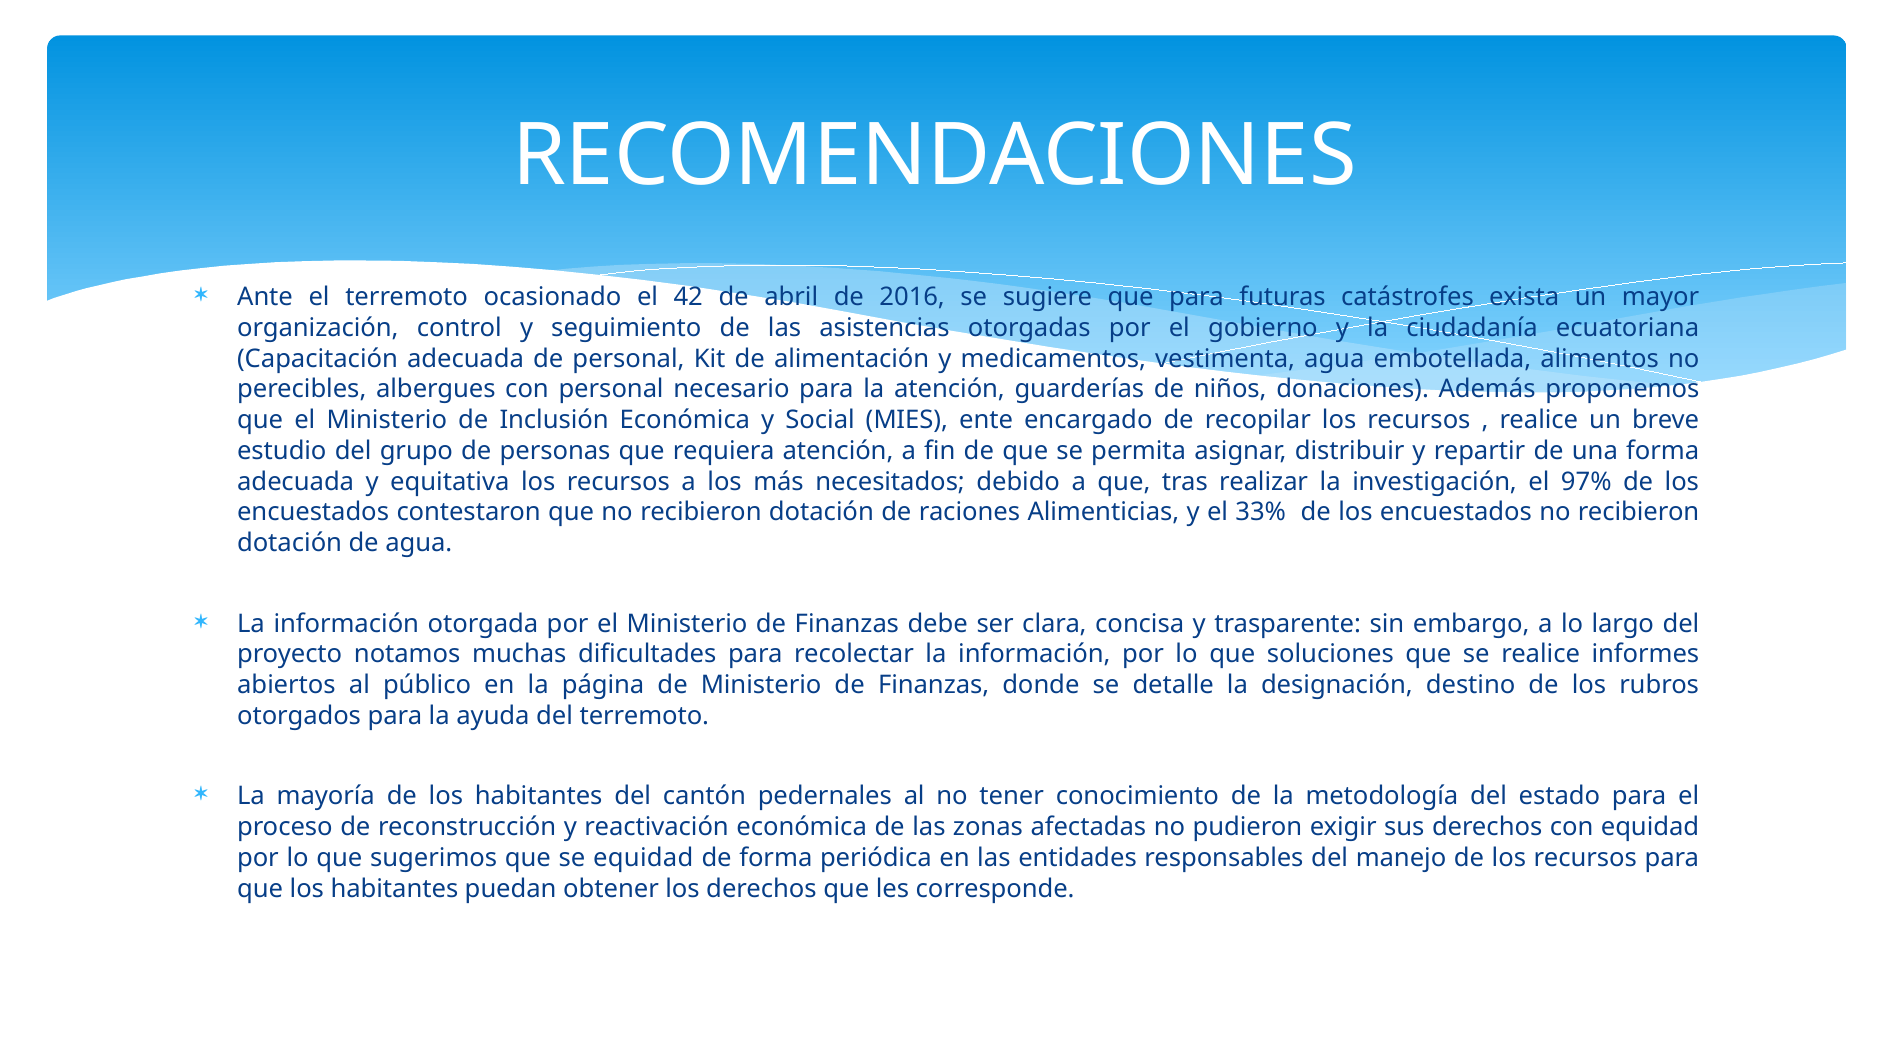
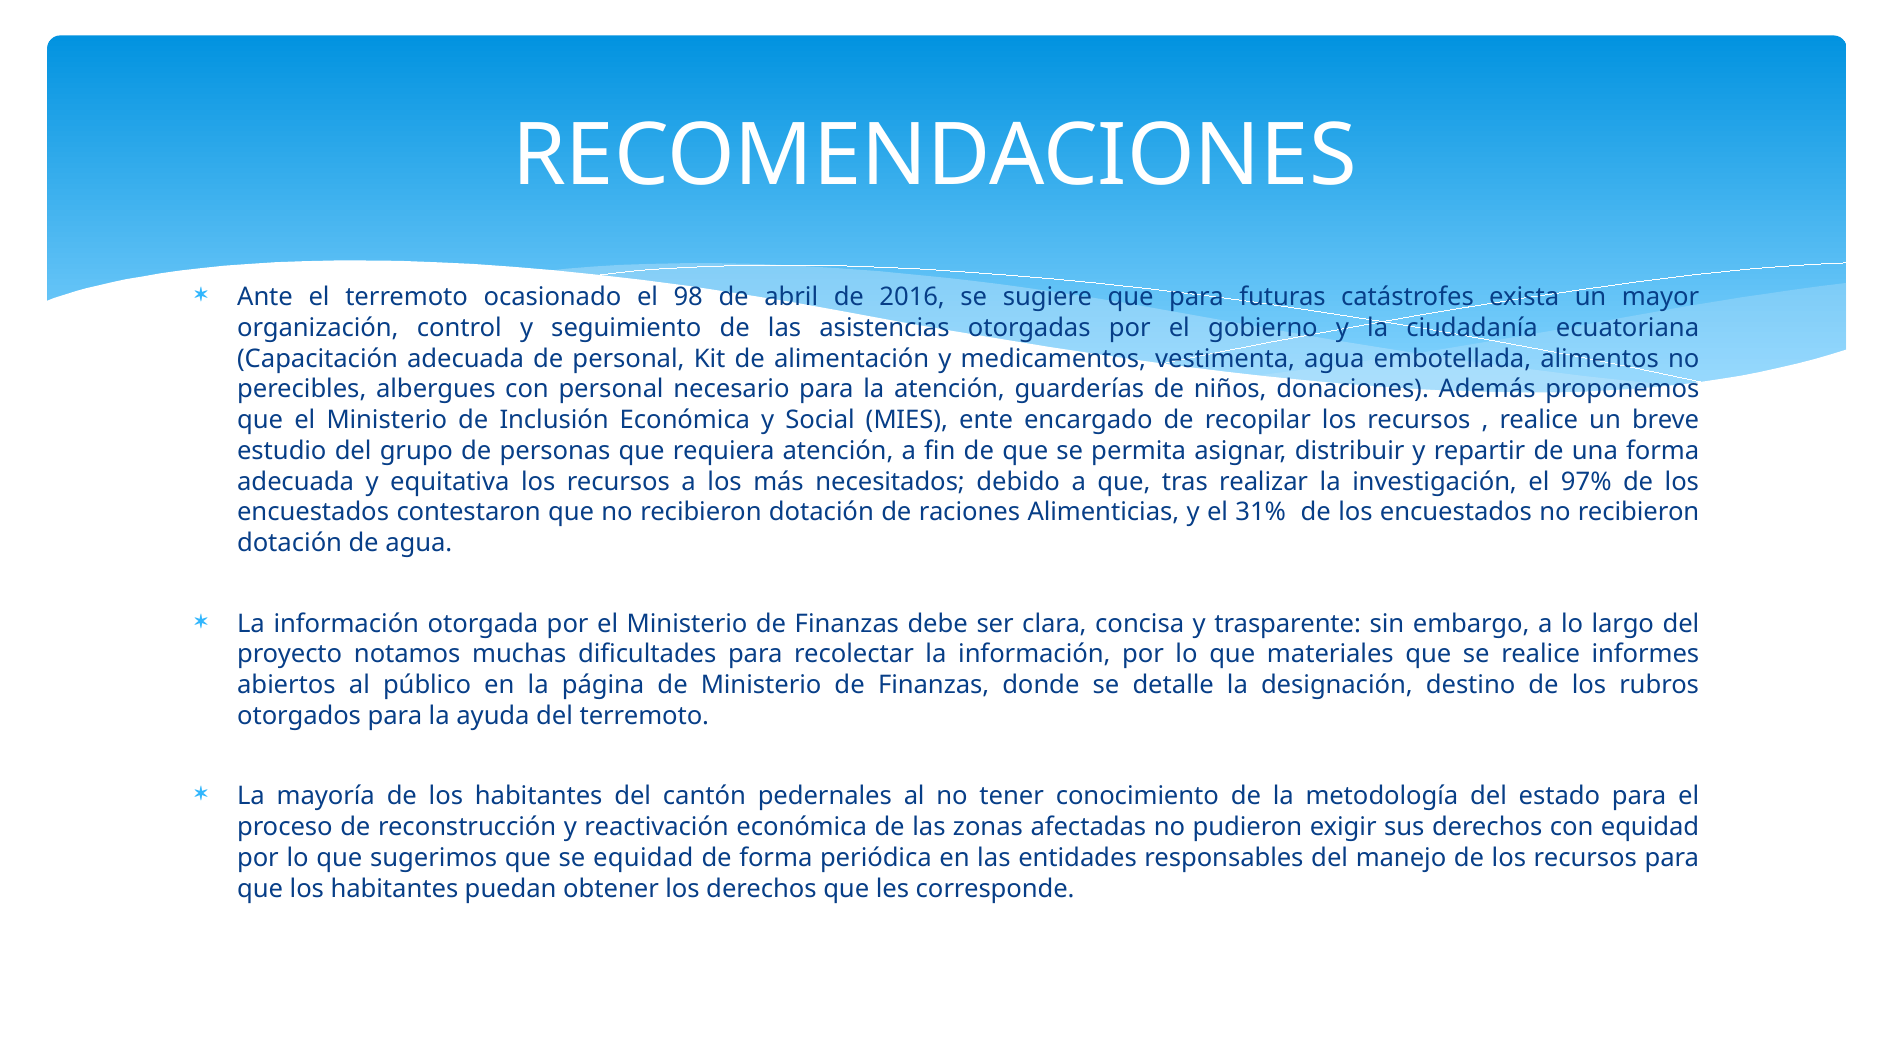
42: 42 -> 98
33%: 33% -> 31%
soluciones: soluciones -> materiales
